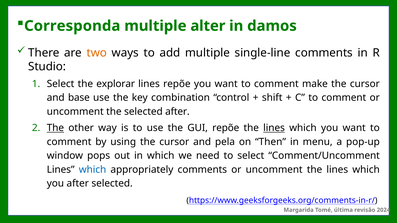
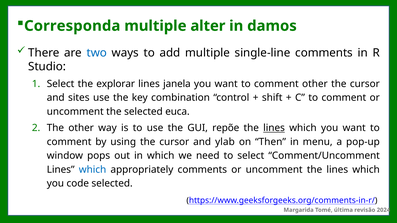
two colour: orange -> blue
lines repõe: repõe -> janela
comment make: make -> other
base: base -> sites
selected after: after -> euca
The at (55, 128) underline: present -> none
pela: pela -> ylab
you after: after -> code
